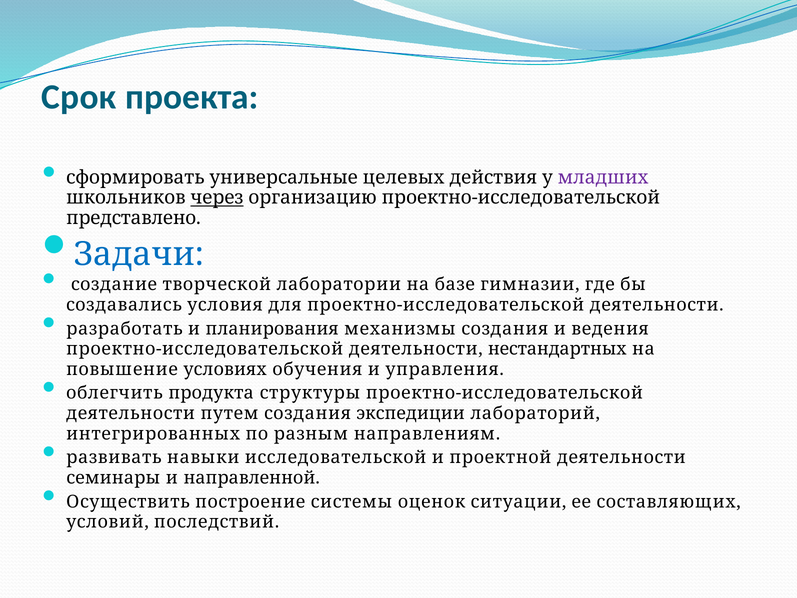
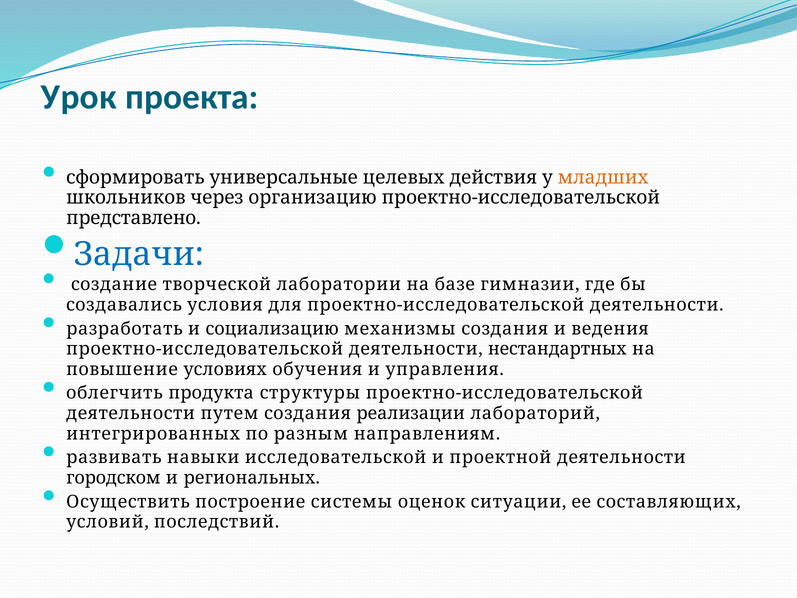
Срок: Срок -> Урок
младших colour: purple -> orange
через underline: present -> none
планирования: планирования -> социализацию
экспедиции: экспедиции -> реализации
семинары: семинары -> городском
направленной: направленной -> региональных
